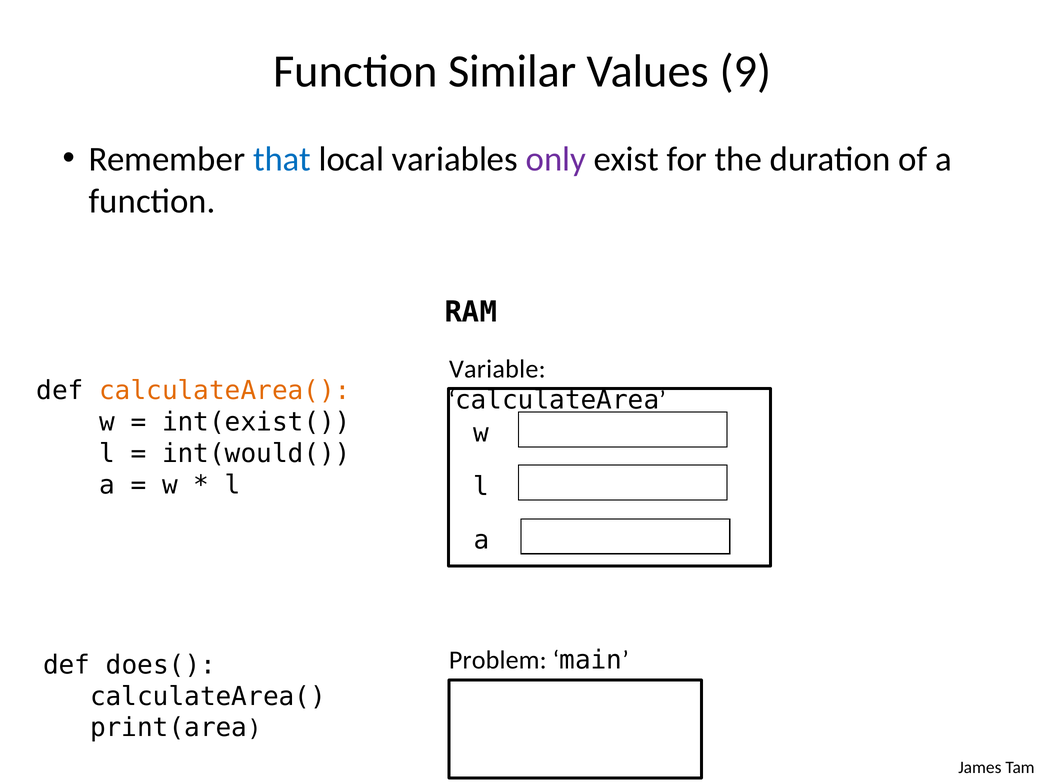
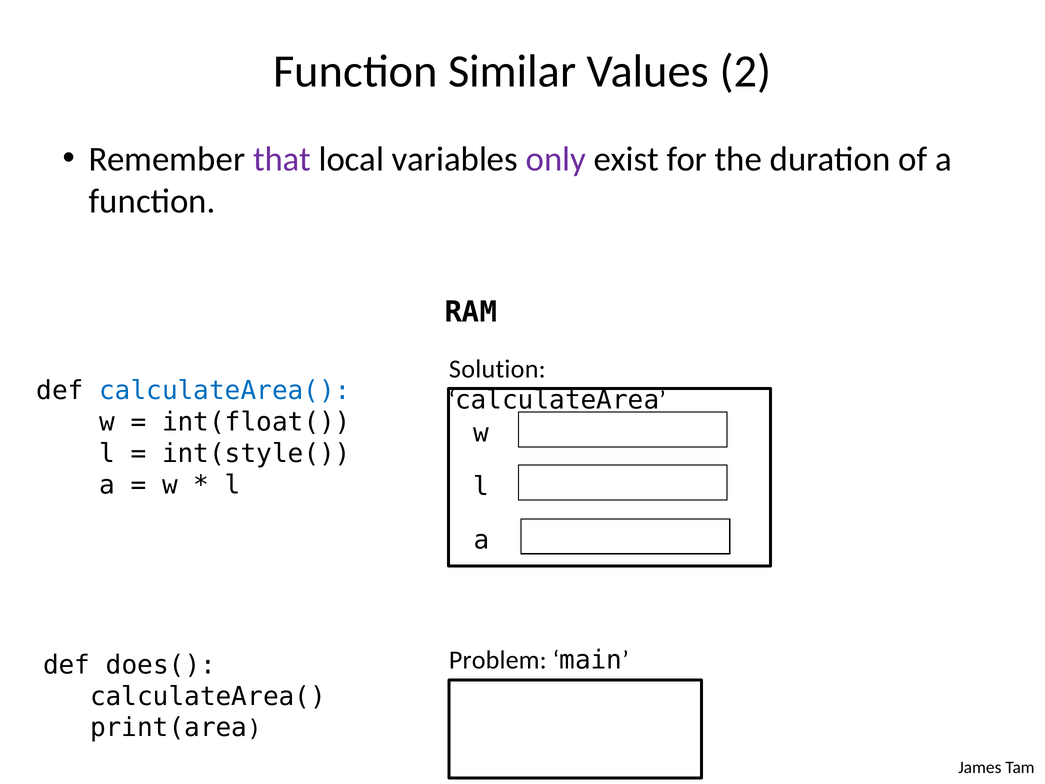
9: 9 -> 2
that colour: blue -> purple
Variable: Variable -> Solution
calculateArea( at (225, 391) colour: orange -> blue
int(exist(: int(exist( -> int(float(
int(would(: int(would( -> int(style(
